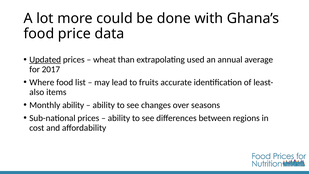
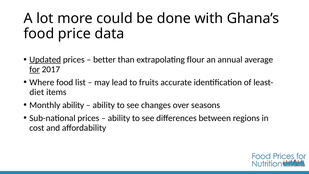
wheat: wheat -> better
used: used -> flour
for underline: none -> present
also: also -> diet
